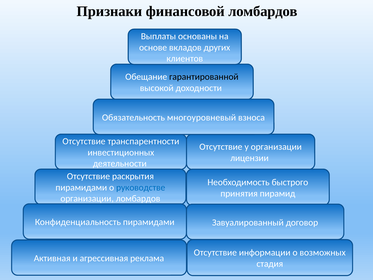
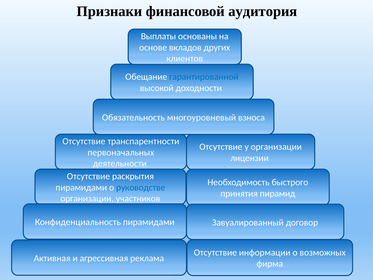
финансовой ломбардов: ломбардов -> аудитория
гарантированной colour: black -> blue
инвестиционных: инвестиционных -> первоначальных
организации ломбардов: ломбардов -> участников
стадия: стадия -> фирма
